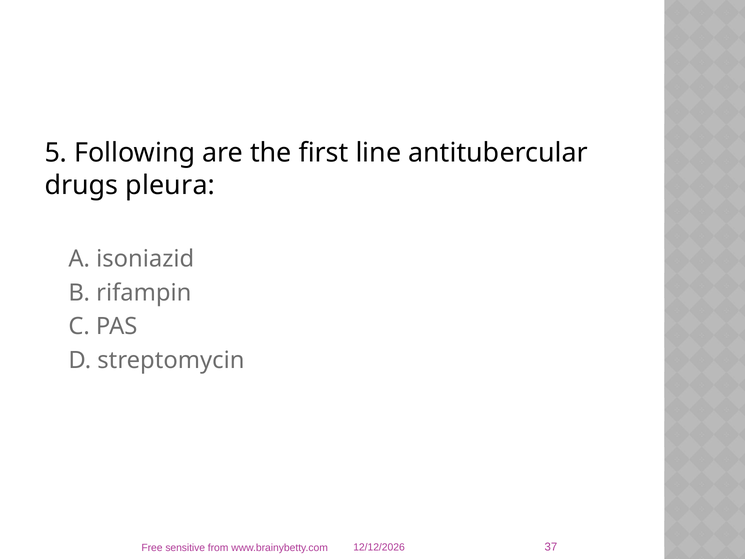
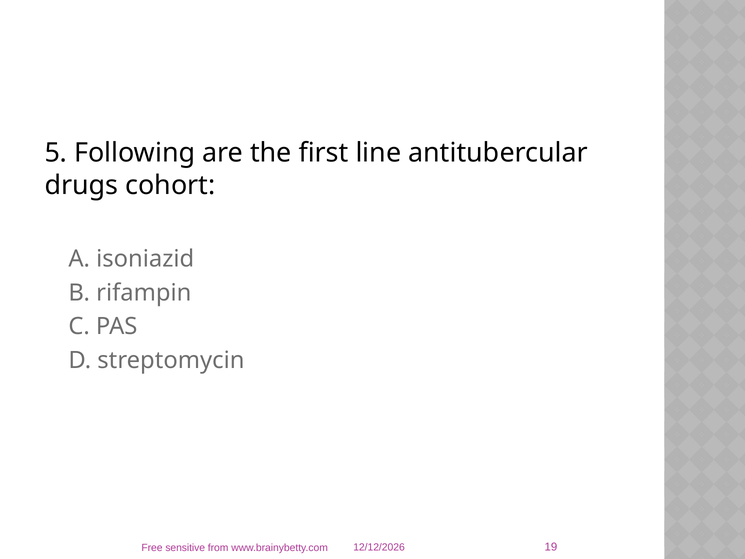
pleura: pleura -> cohort
37: 37 -> 19
